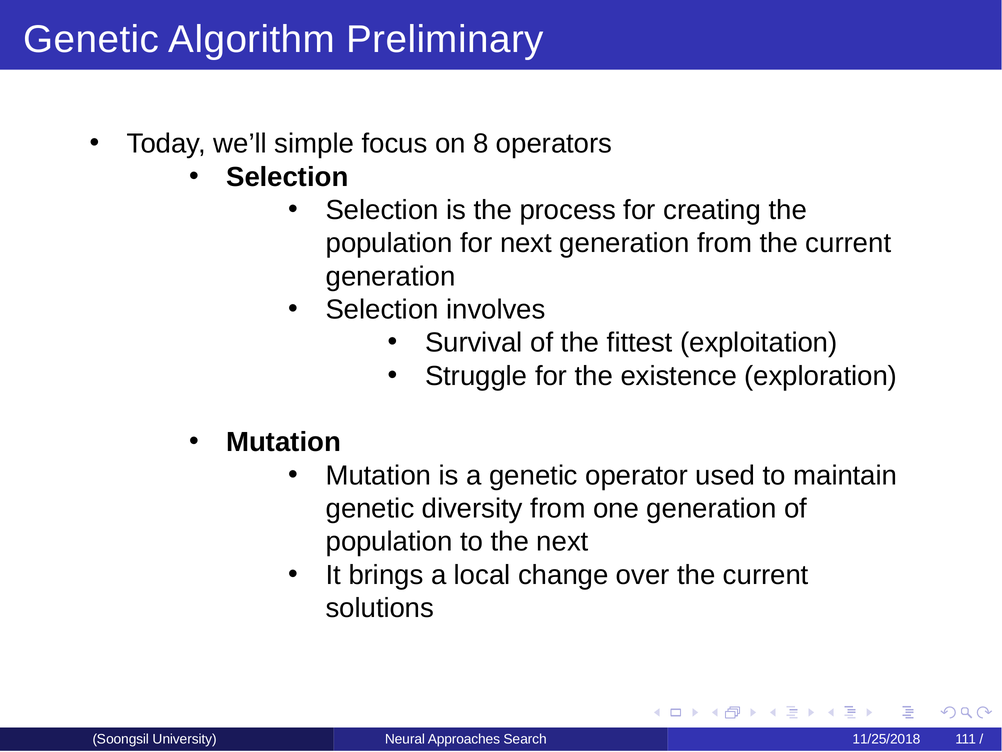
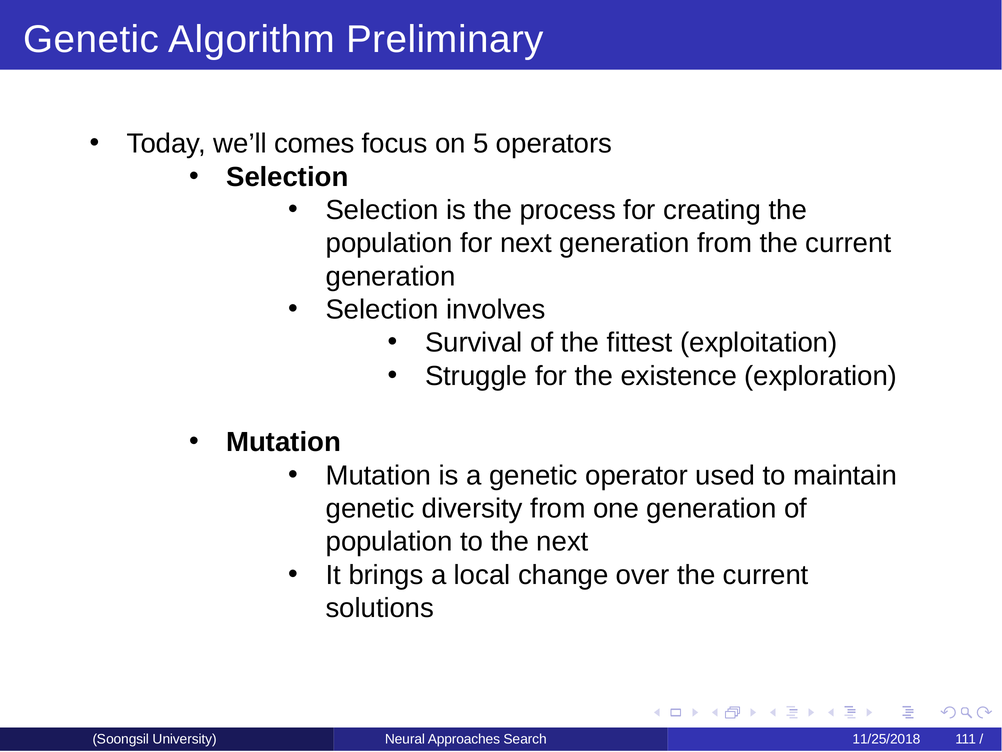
simple: simple -> comes
8: 8 -> 5
